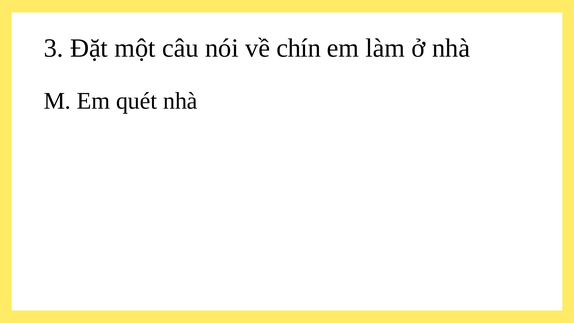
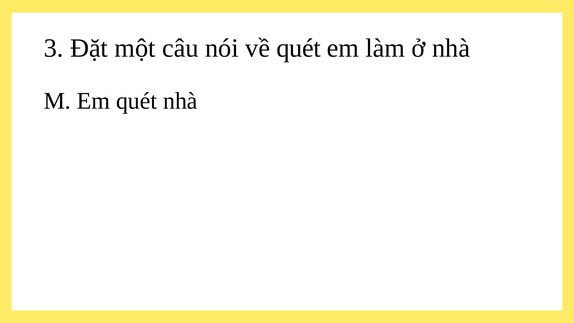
về chín: chín -> quét
